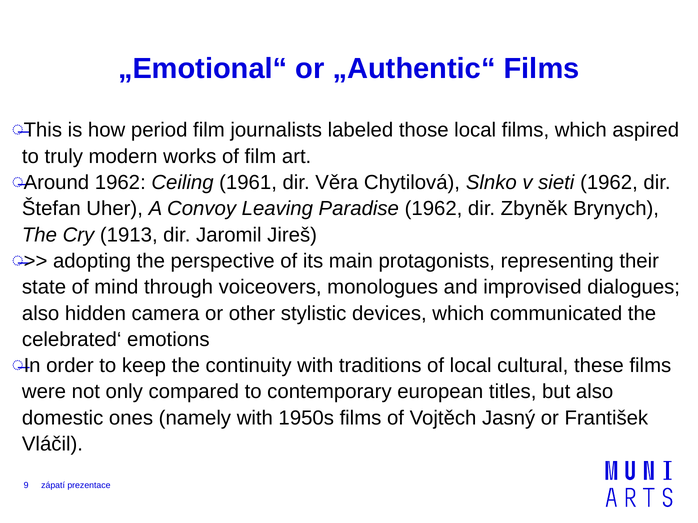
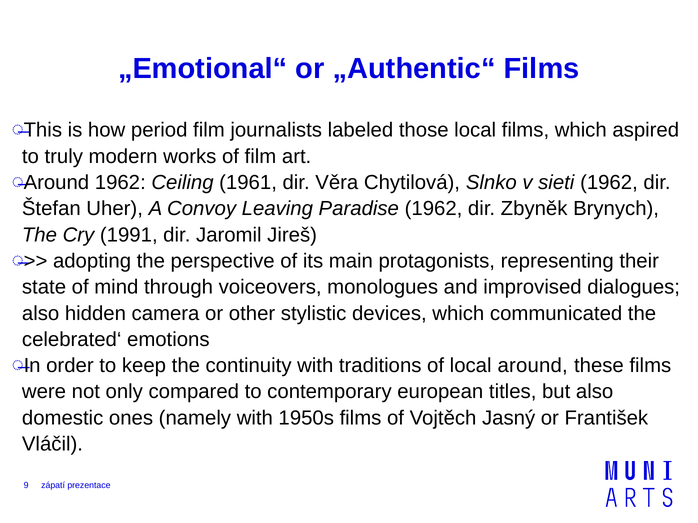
1913: 1913 -> 1991
local cultural: cultural -> around
